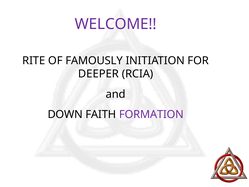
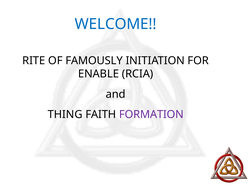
WELCOME colour: purple -> blue
DEEPER: DEEPER -> ENABLE
DOWN: DOWN -> THING
